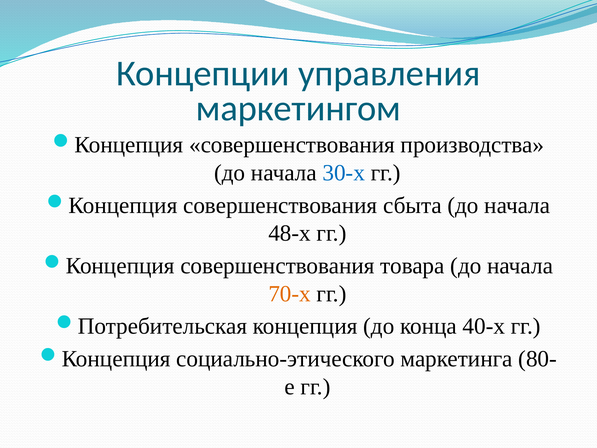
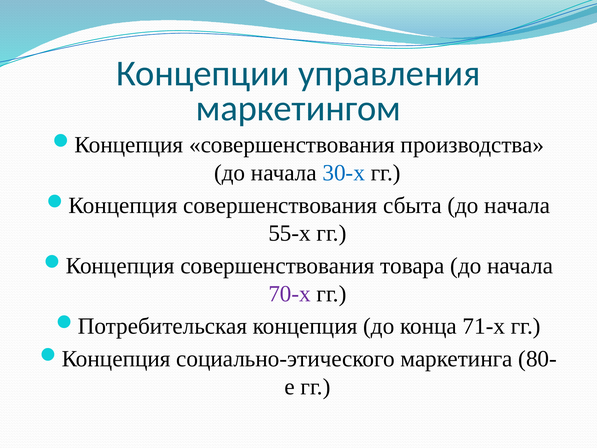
48-х: 48-х -> 55-х
70-х colour: orange -> purple
40-х: 40-х -> 71-х
